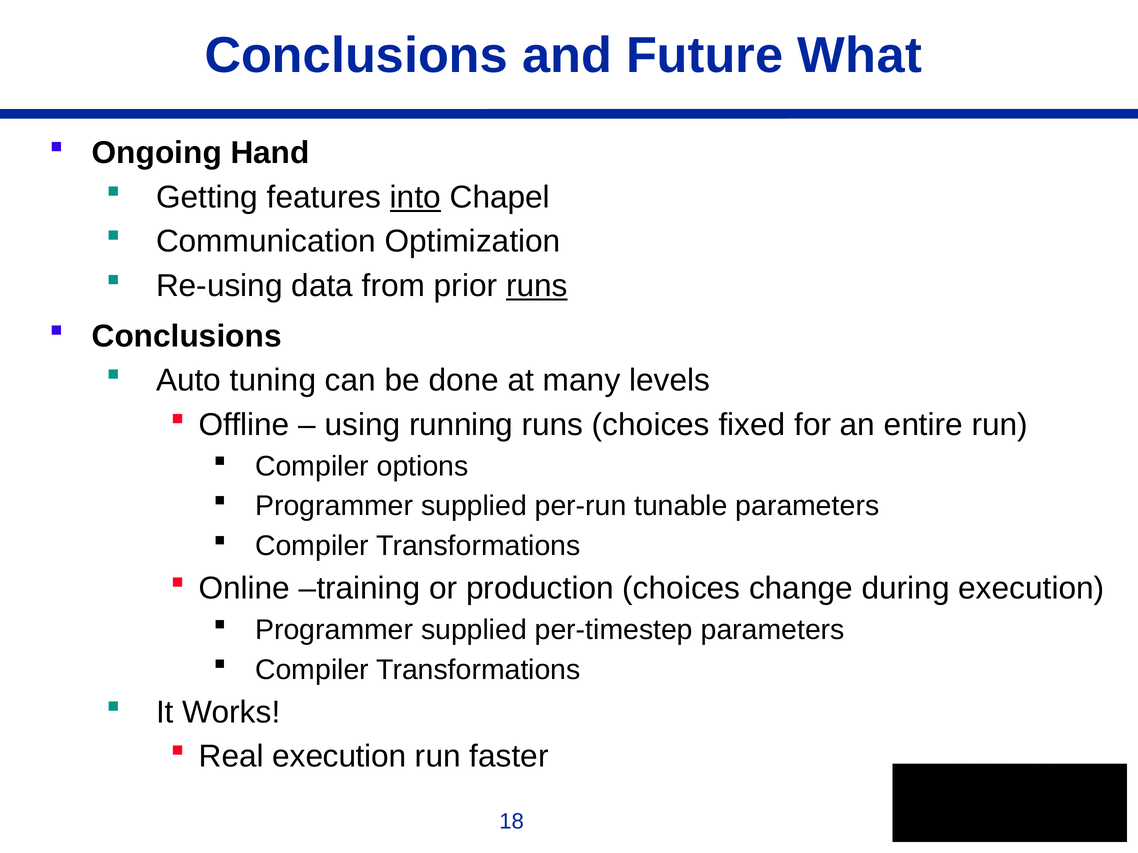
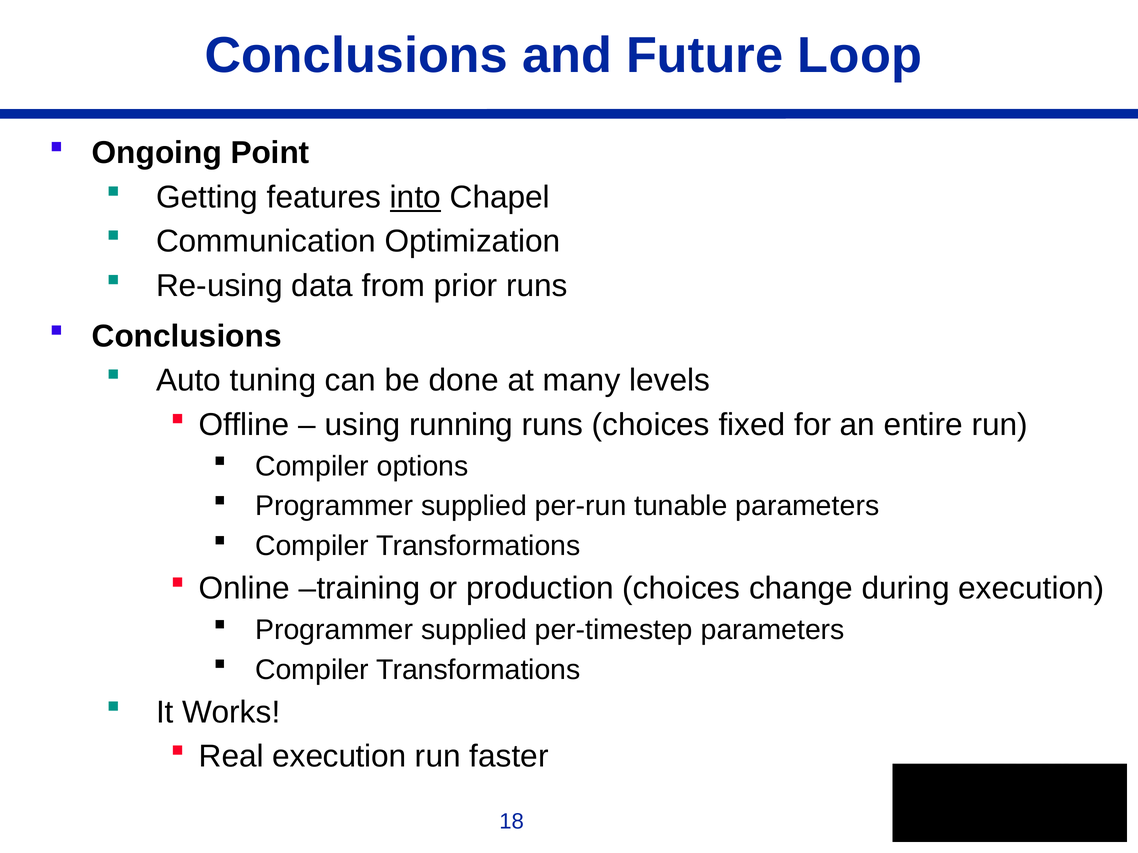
What: What -> Loop
Hand: Hand -> Point
runs at (537, 286) underline: present -> none
